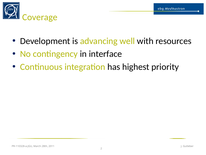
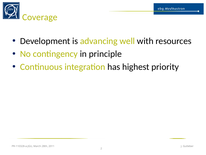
interface: interface -> principle
